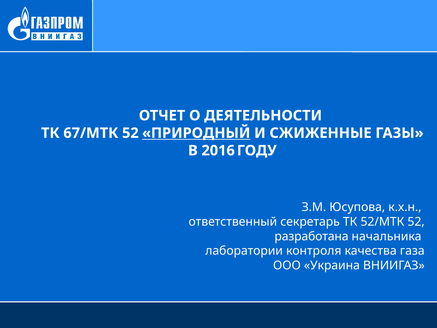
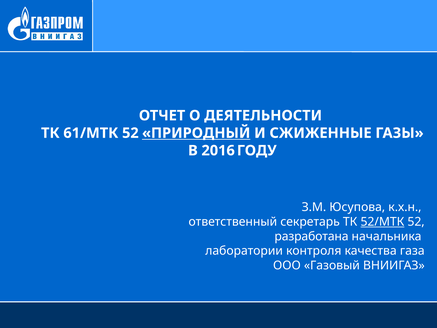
67/МТК: 67/МТК -> 61/МТК
52/МТК underline: none -> present
Украина: Украина -> Газовый
